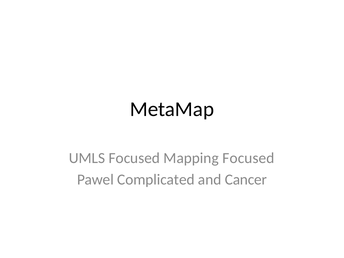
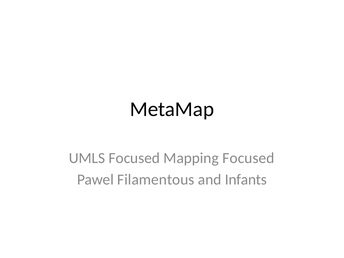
Complicated: Complicated -> Filamentous
Cancer: Cancer -> Infants
